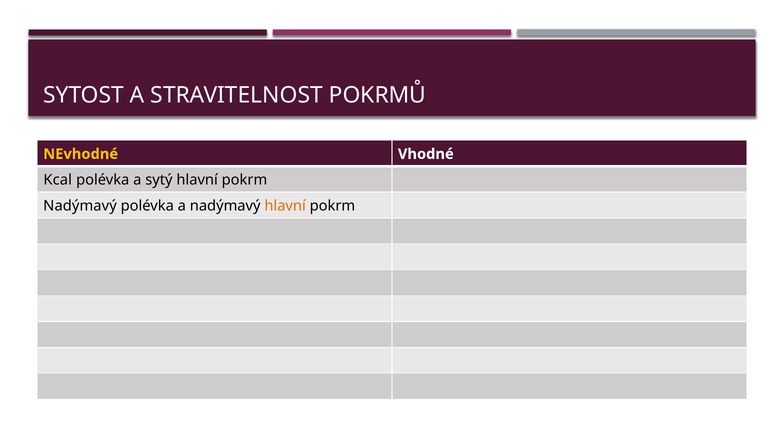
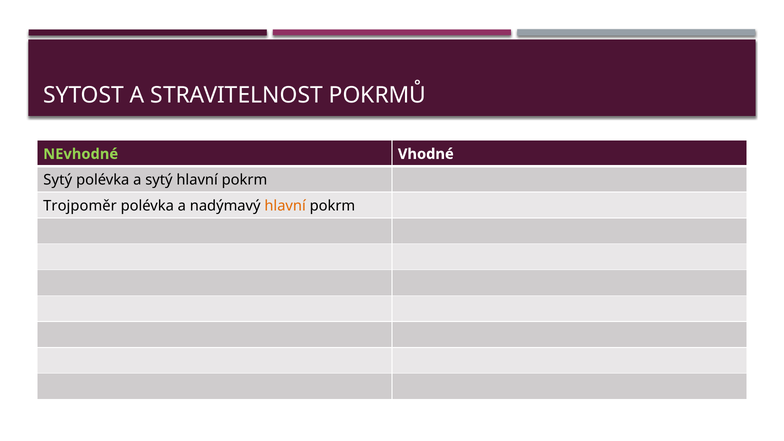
NEvhodné colour: yellow -> light green
Kcal at (58, 180): Kcal -> Sytý
Nadýmavý at (80, 206): Nadýmavý -> Trojpoměr
